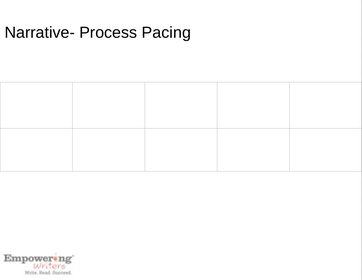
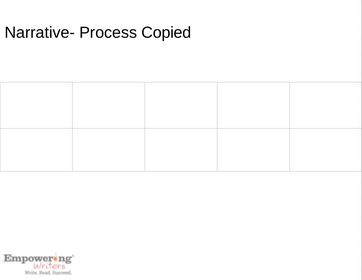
Pacing: Pacing -> Copied
